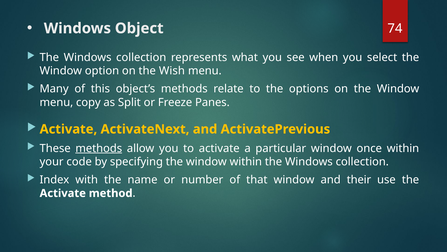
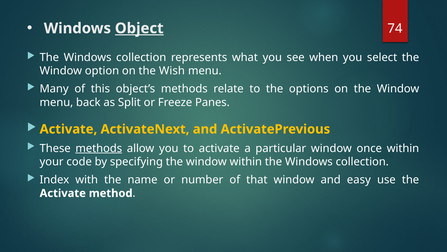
Object underline: none -> present
copy: copy -> back
their: their -> easy
